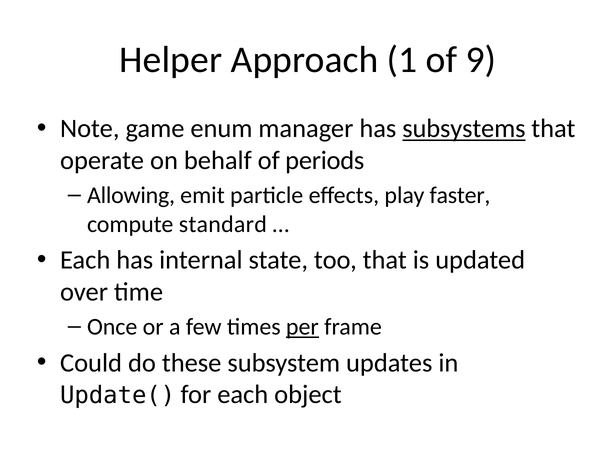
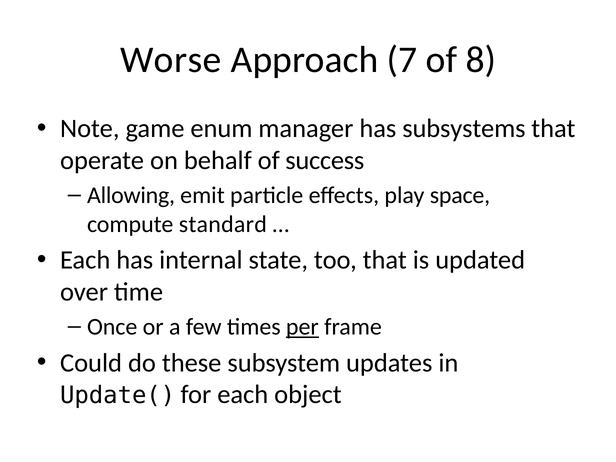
Helper: Helper -> Worse
1: 1 -> 7
9: 9 -> 8
subsystems underline: present -> none
periods: periods -> success
faster: faster -> space
